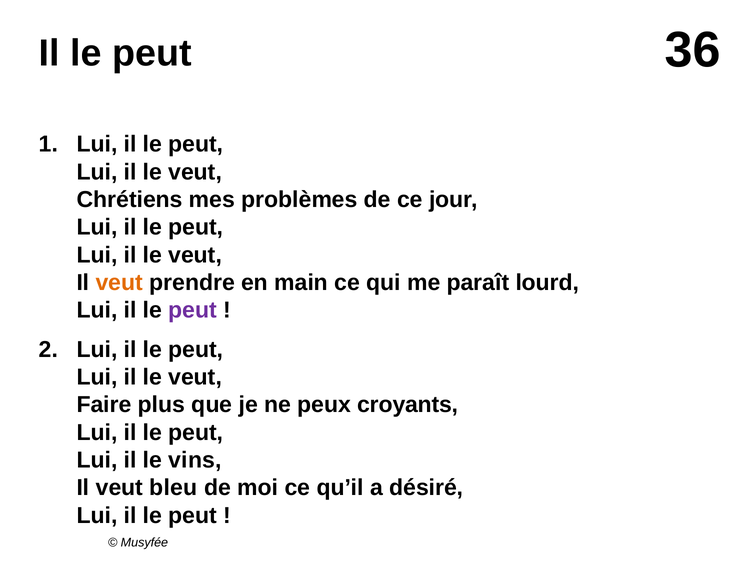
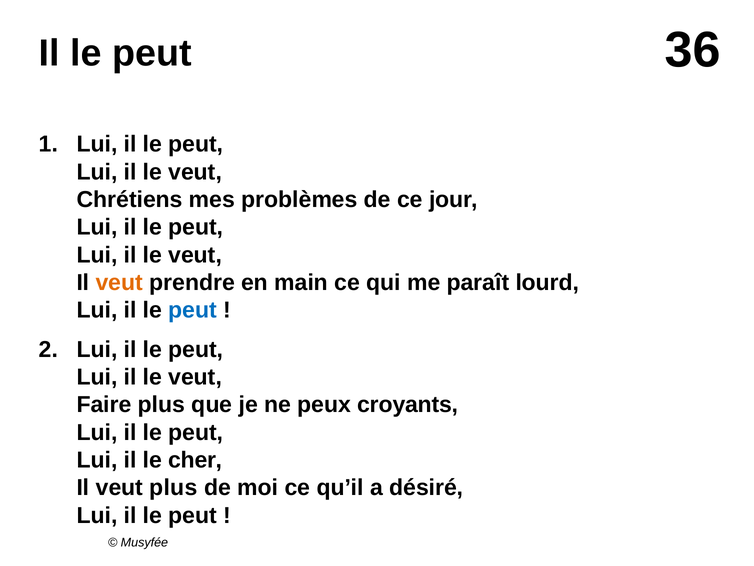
peut at (193, 310) colour: purple -> blue
vins: vins -> cher
veut bleu: bleu -> plus
